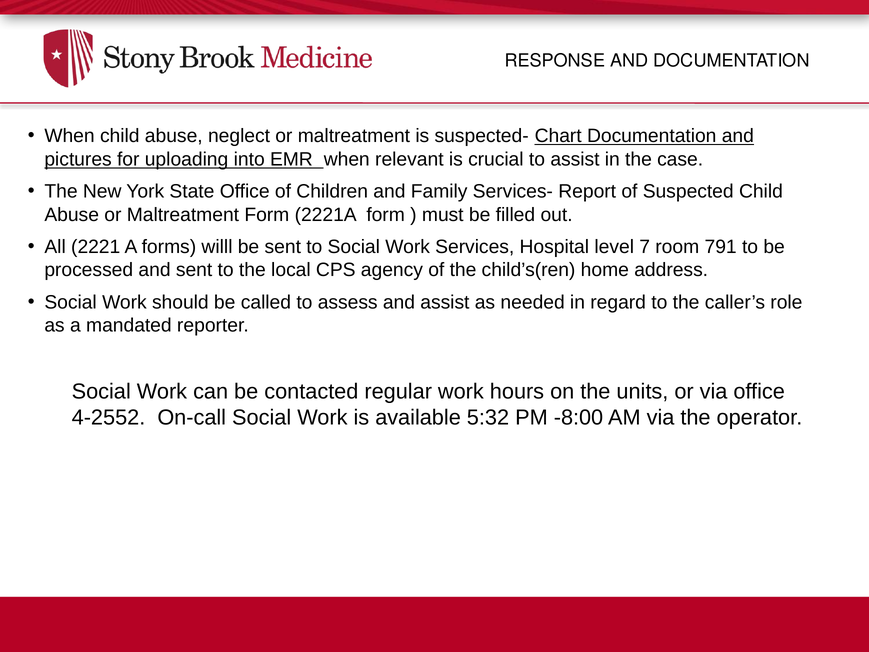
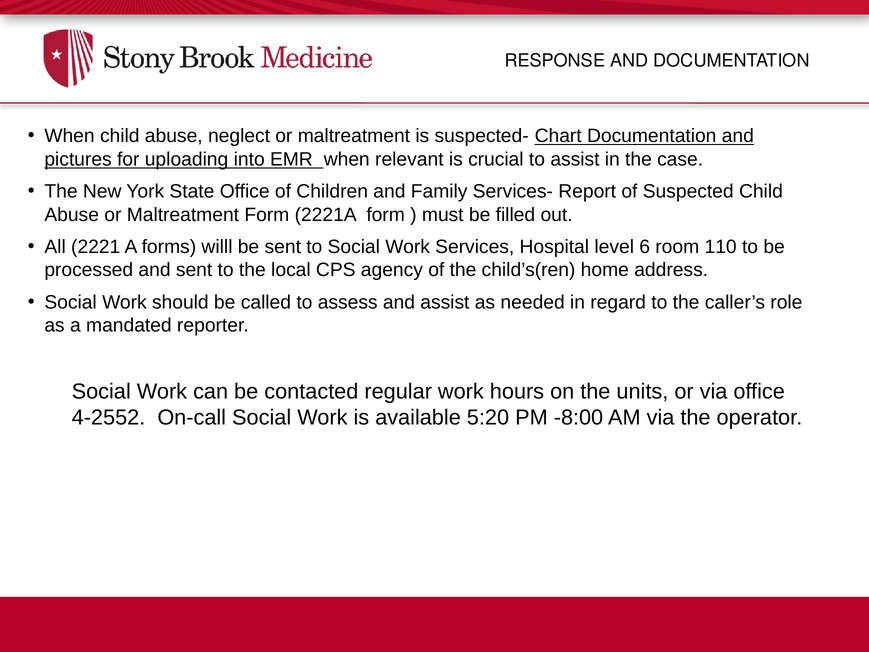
7: 7 -> 6
791: 791 -> 110
5:32: 5:32 -> 5:20
